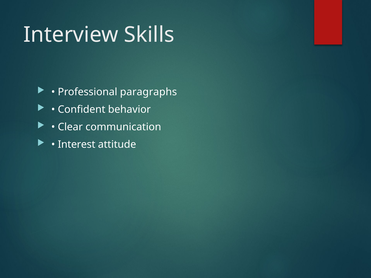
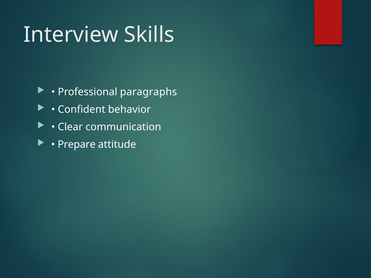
Interest: Interest -> Prepare
